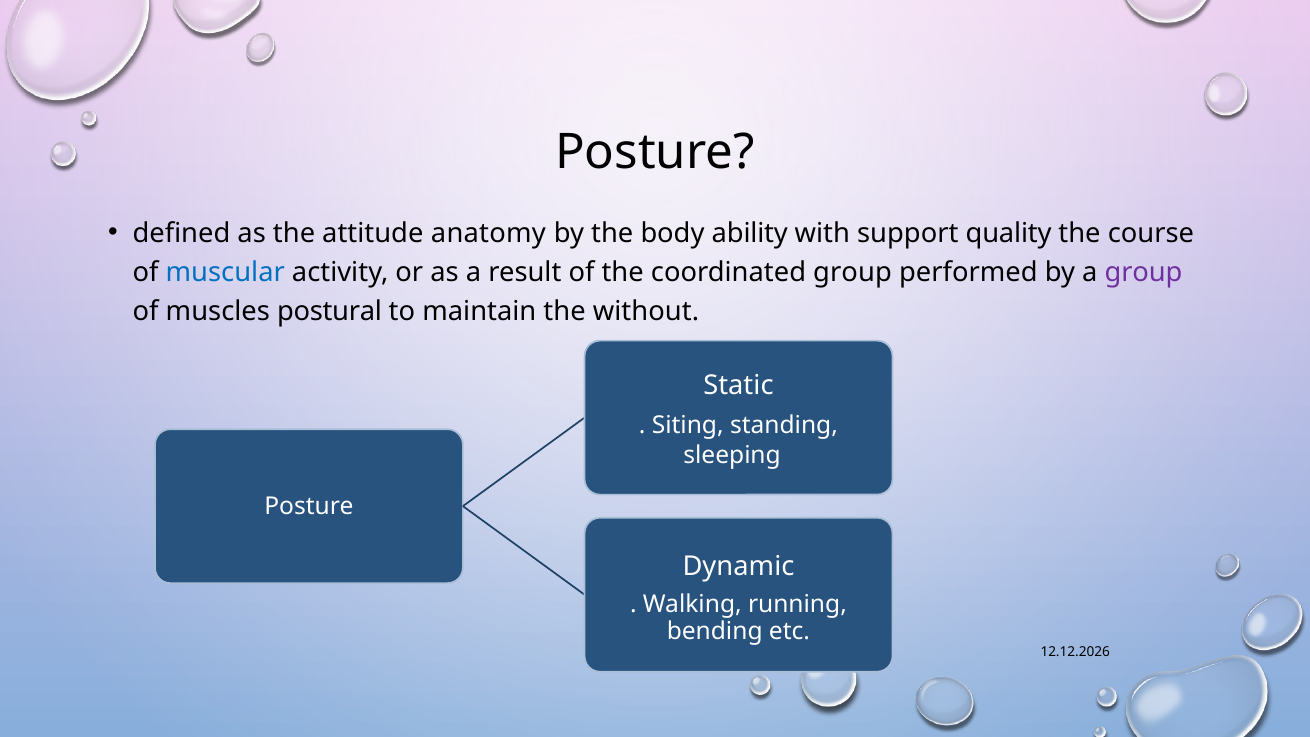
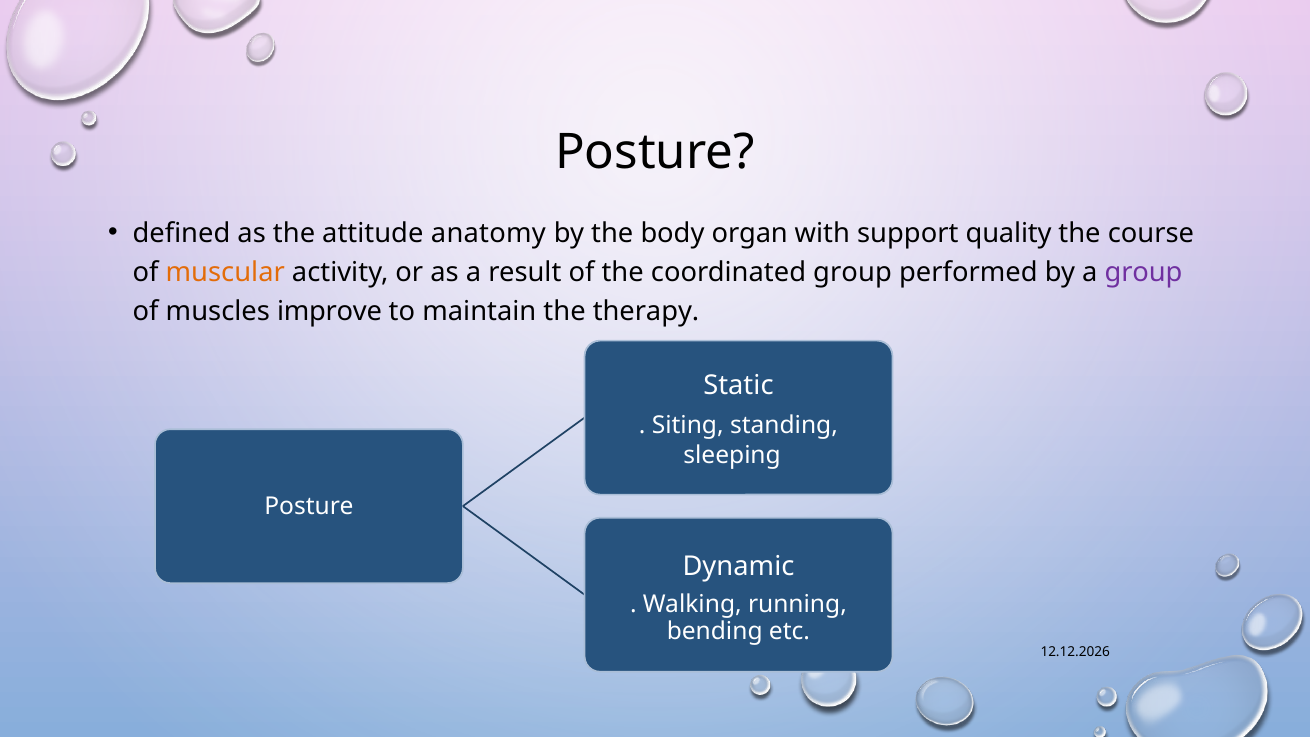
ability: ability -> organ
muscular colour: blue -> orange
postural: postural -> improve
without: without -> therapy
